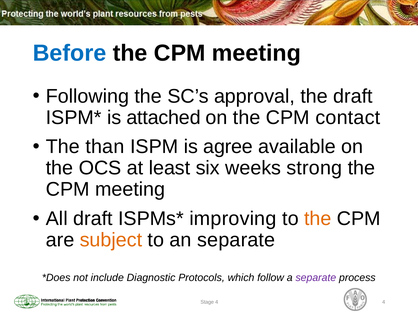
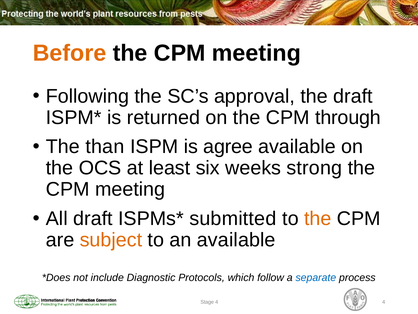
Before colour: blue -> orange
attached: attached -> returned
contact: contact -> through
improving: improving -> submitted
an separate: separate -> available
separate at (316, 277) colour: purple -> blue
